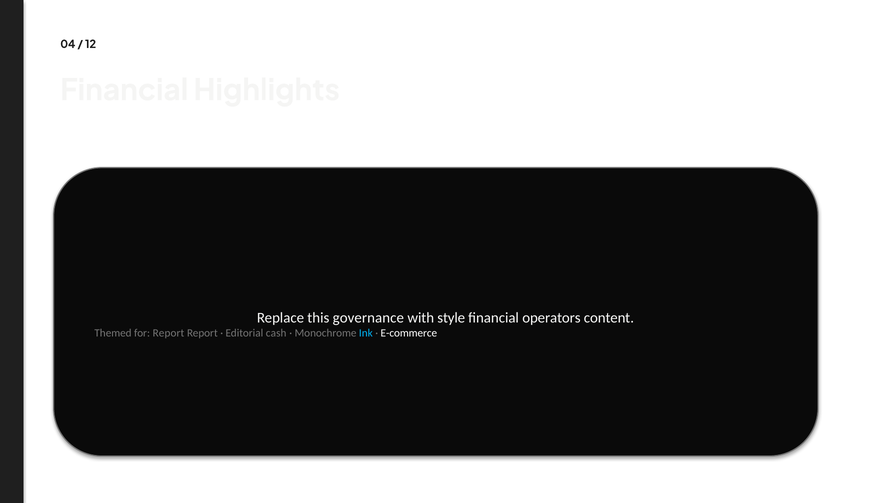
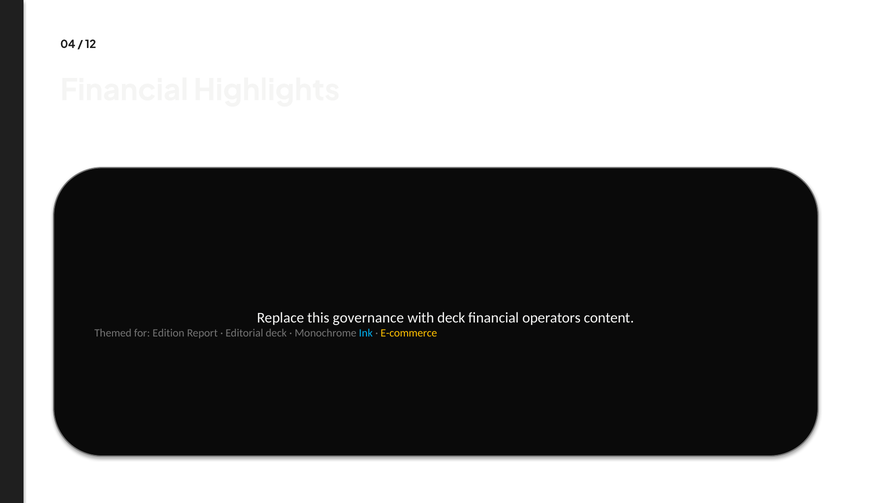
with style: style -> deck
for Report: Report -> Edition
Editorial cash: cash -> deck
E-commerce colour: white -> yellow
